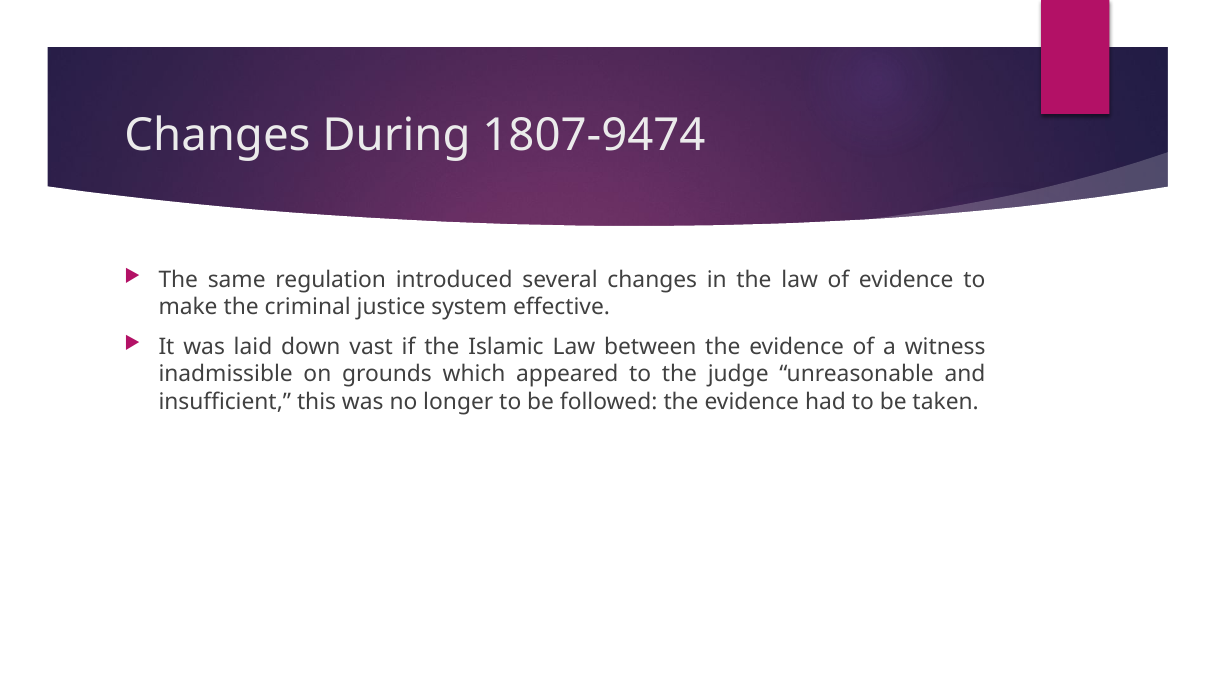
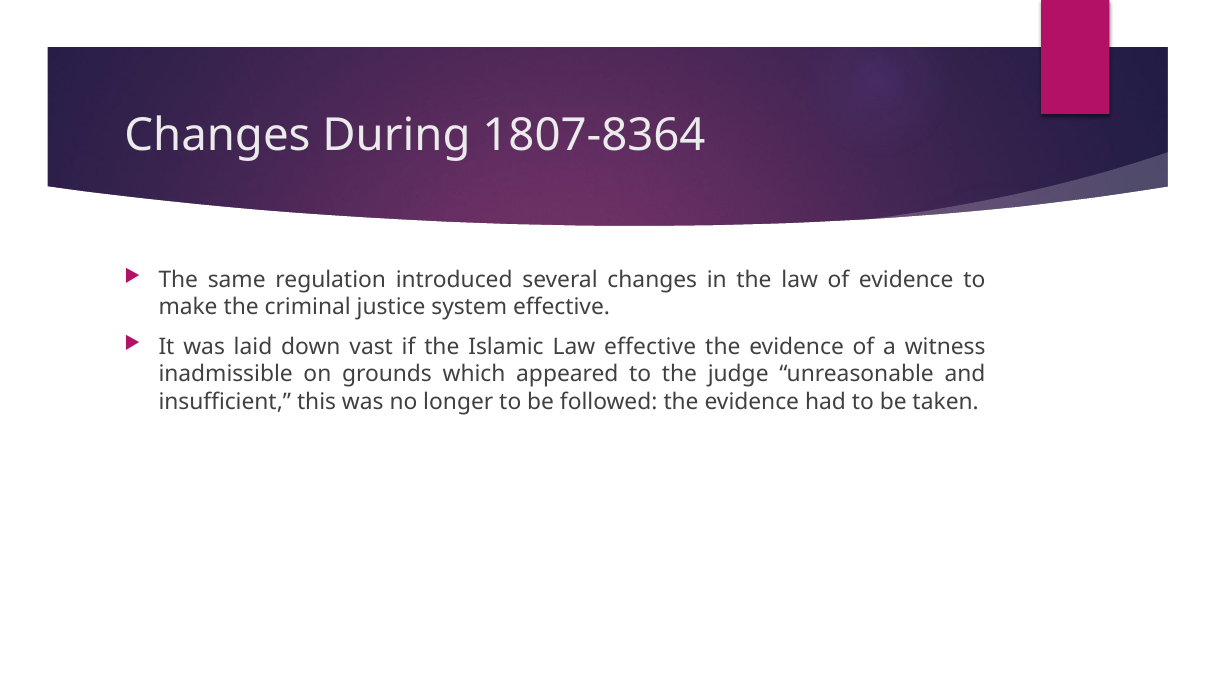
1807-9474: 1807-9474 -> 1807-8364
Law between: between -> effective
